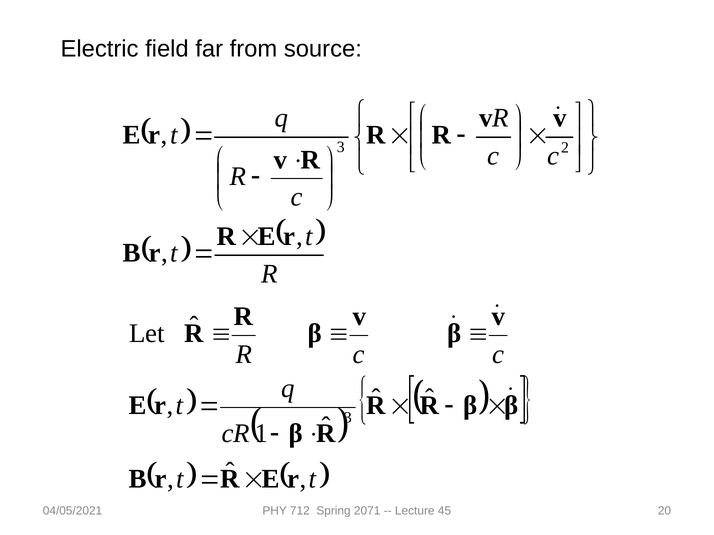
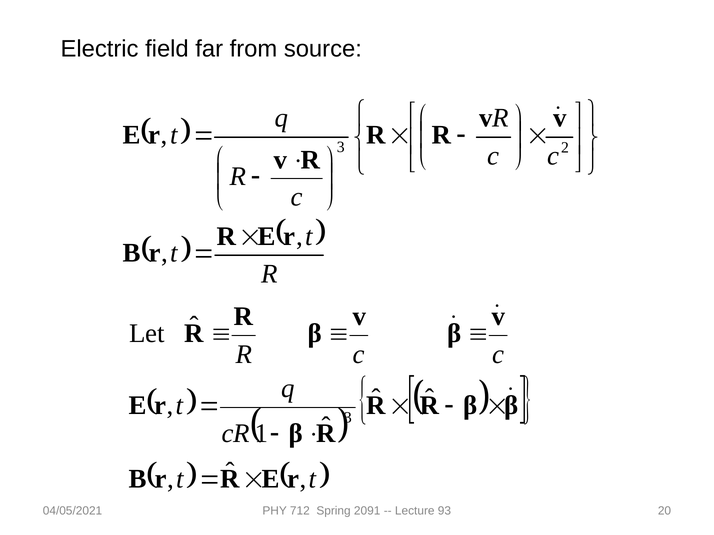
2071: 2071 -> 2091
45: 45 -> 93
